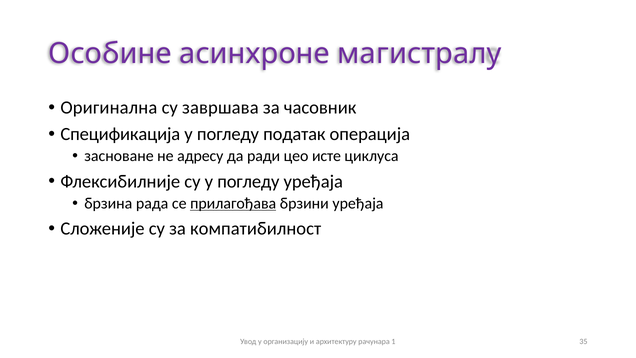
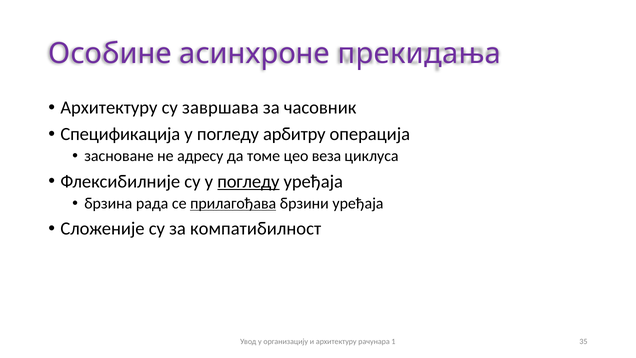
магистралу: магистралу -> прекидања
Оригинална at (109, 108): Оригинална -> Архитектуру
податак: податак -> арбитру
ради: ради -> томе
исте: исте -> веза
погледу at (248, 181) underline: none -> present
